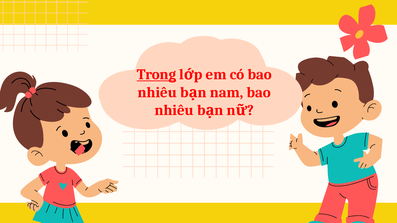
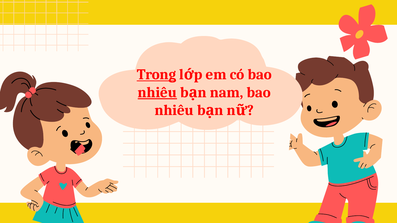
nhiêu at (157, 92) underline: none -> present
